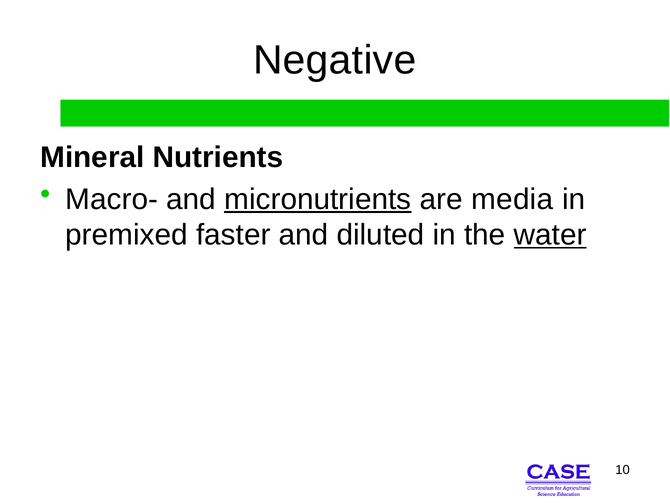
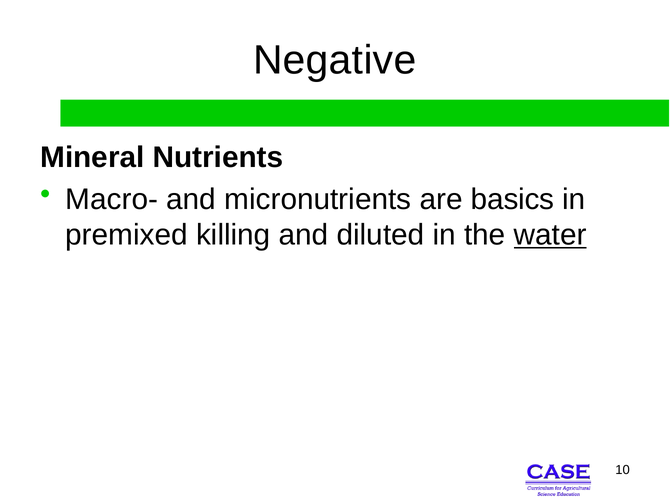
micronutrients underline: present -> none
media: media -> basics
faster: faster -> killing
